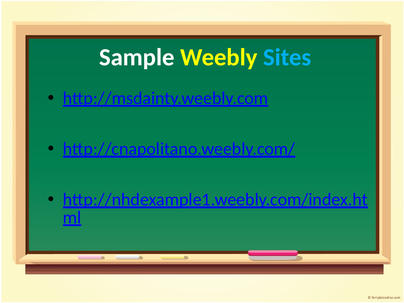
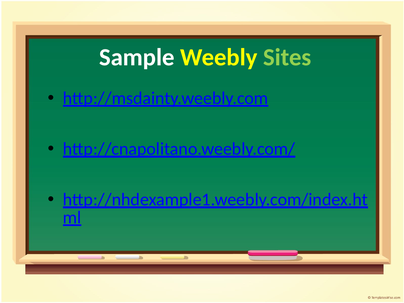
Sites colour: light blue -> light green
